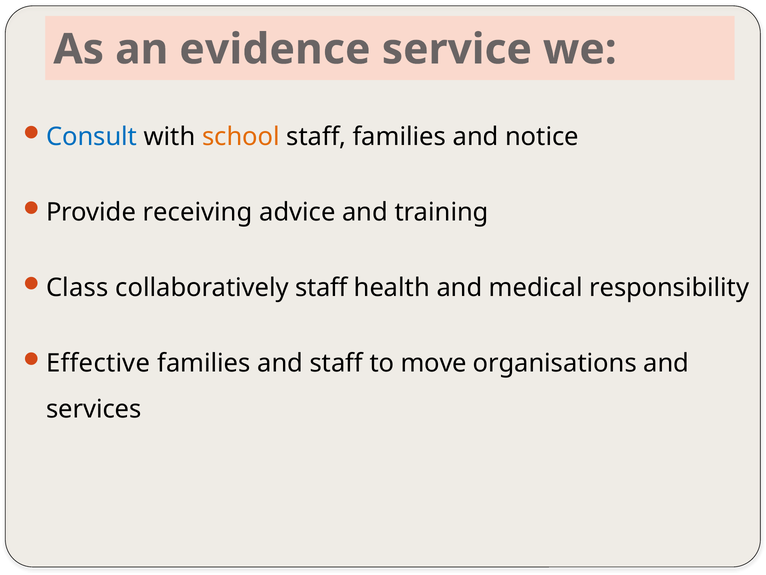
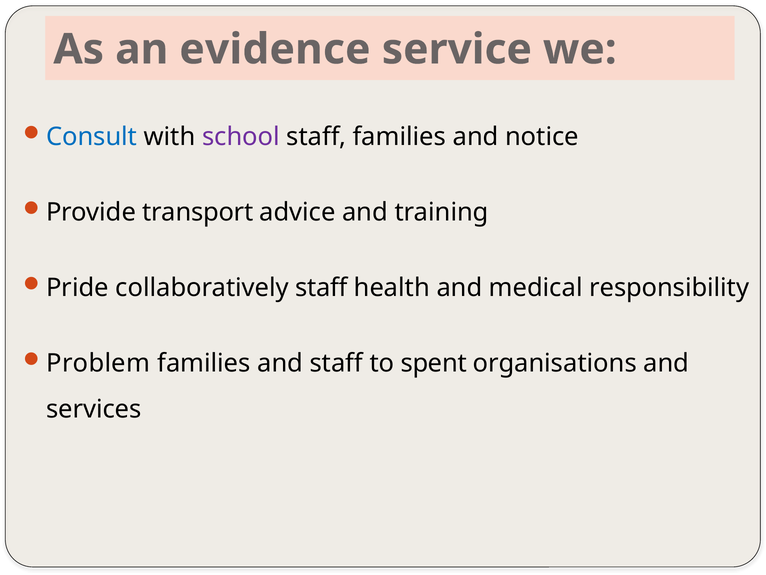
school colour: orange -> purple
receiving: receiving -> transport
Class: Class -> Pride
Effective: Effective -> Problem
move: move -> spent
